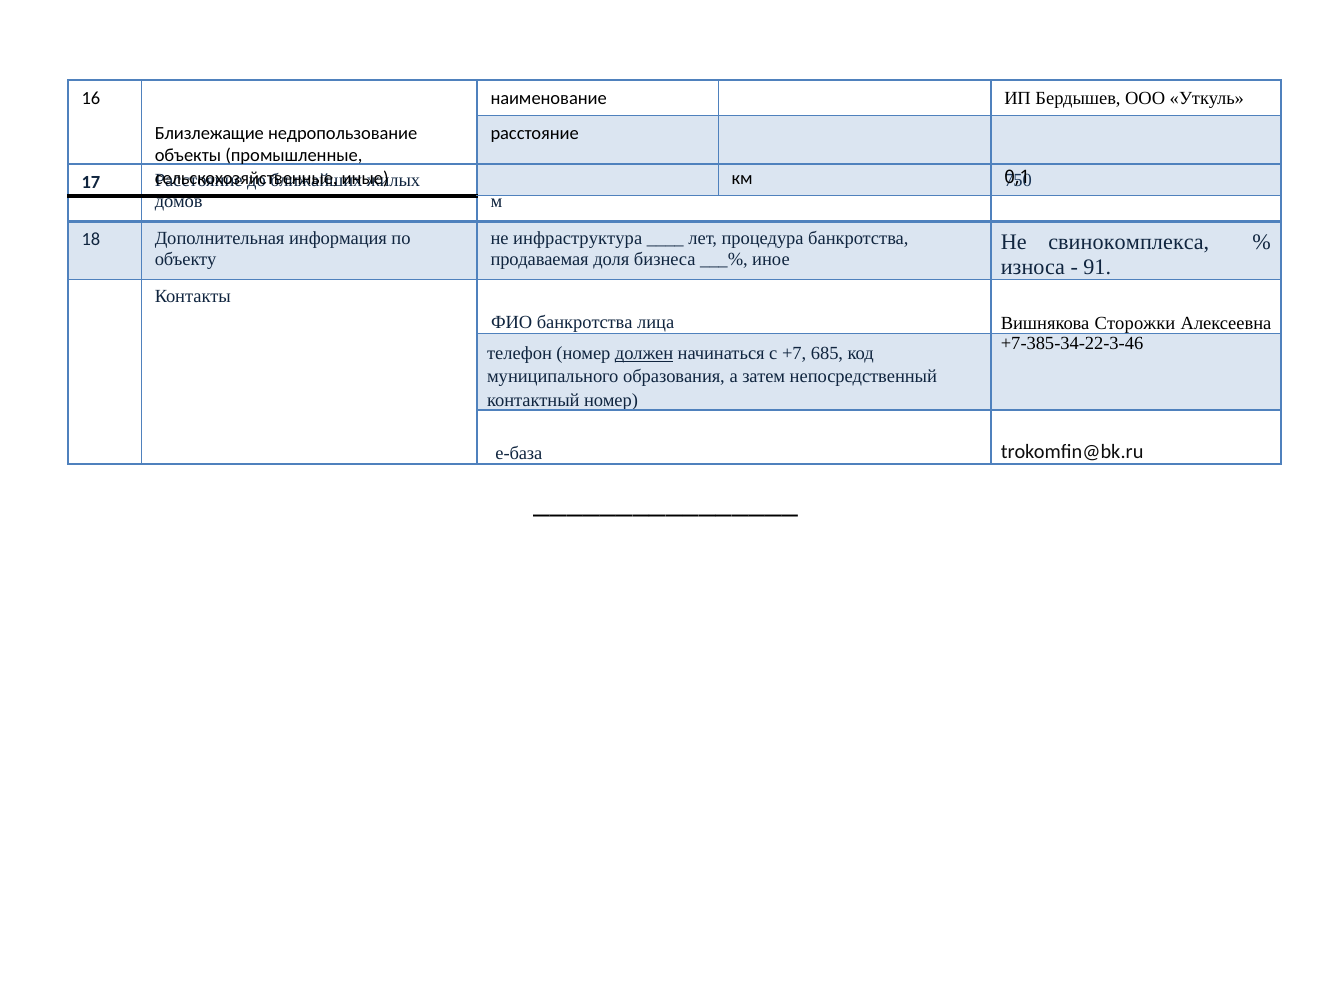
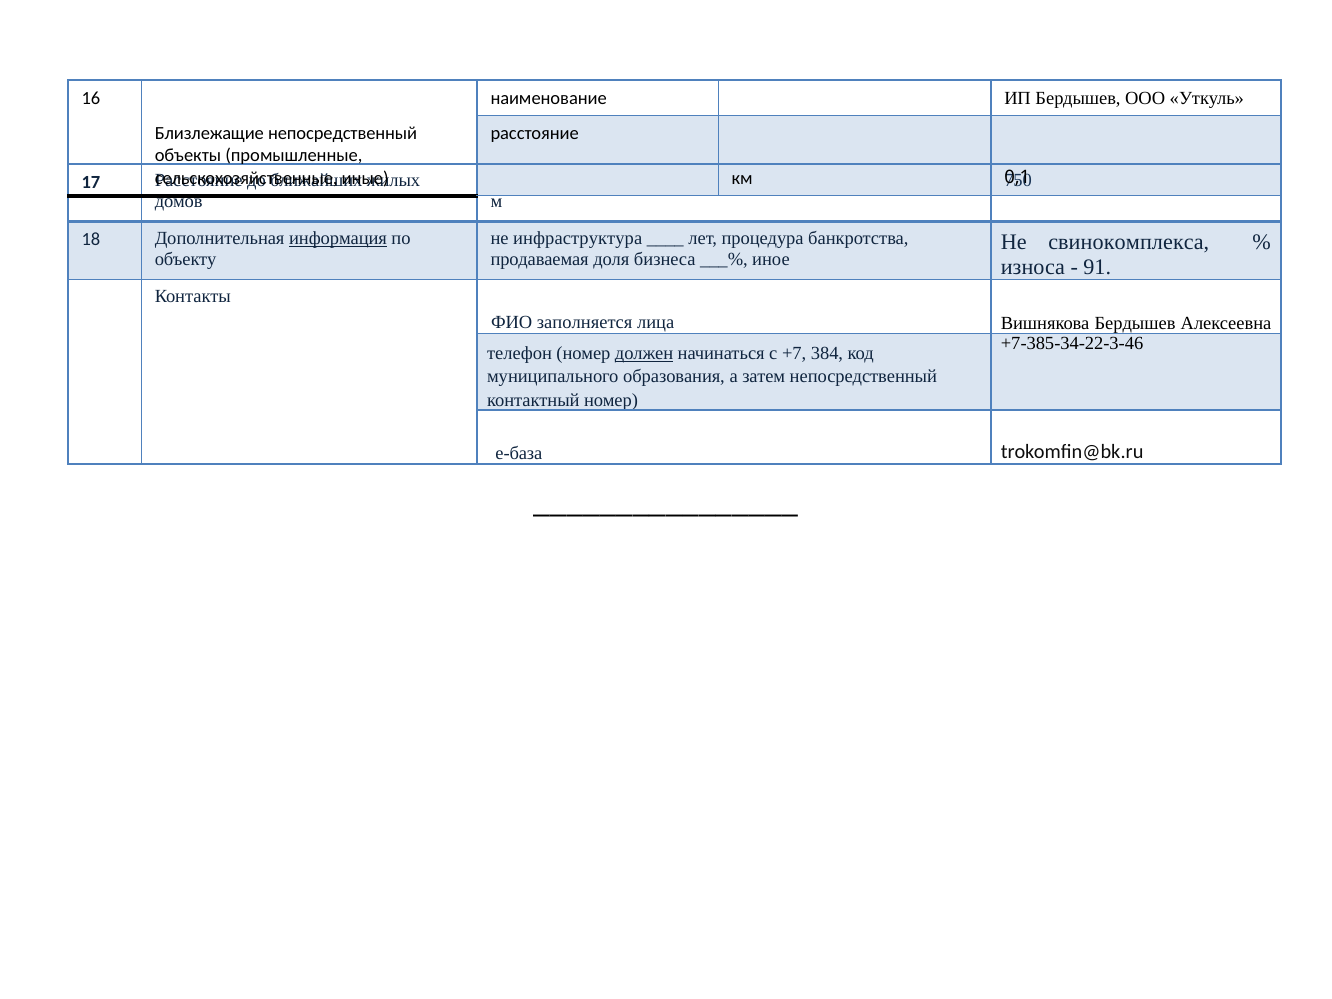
Близлежащие недропользование: недропользование -> непосредственный
информация underline: none -> present
ФИО банкротства: банкротства -> заполняется
Вишнякова Сторожки: Сторожки -> Бердышев
685: 685 -> 384
